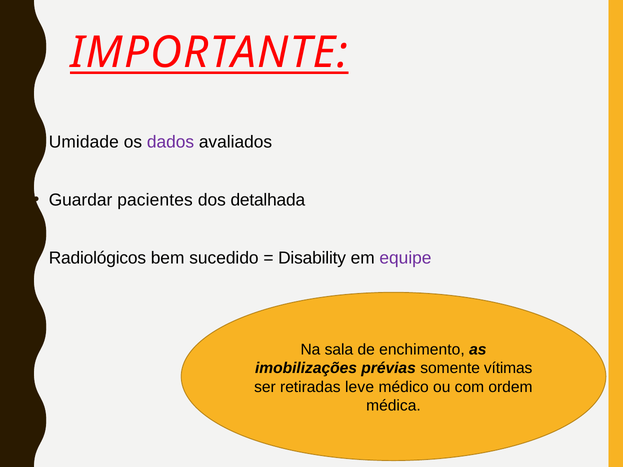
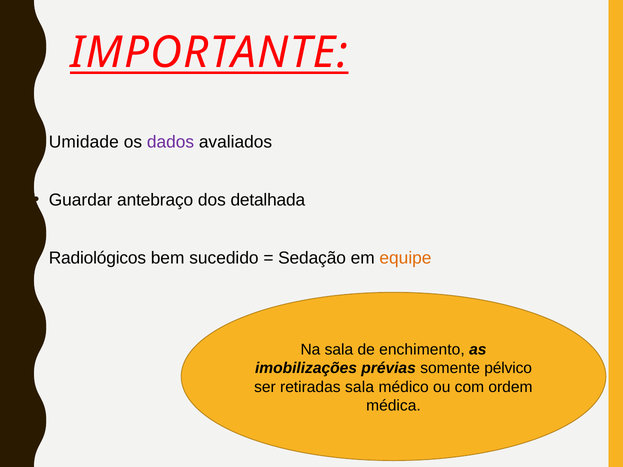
pacientes: pacientes -> antebraço
Disability: Disability -> Sedação
equipe colour: purple -> orange
vítimas: vítimas -> pélvico
retiradas leve: leve -> sala
